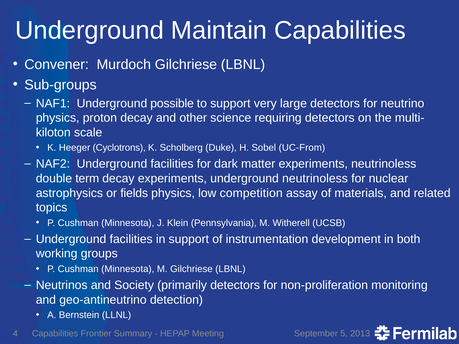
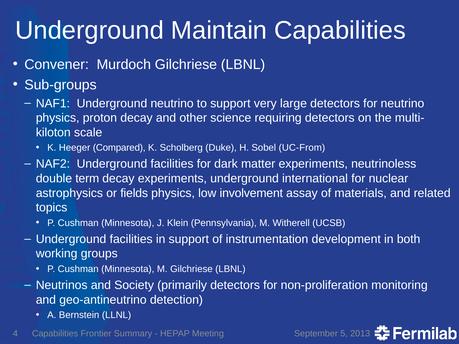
Underground possible: possible -> neutrino
Cyclotrons: Cyclotrons -> Compared
underground neutrinoless: neutrinoless -> international
competition: competition -> involvement
